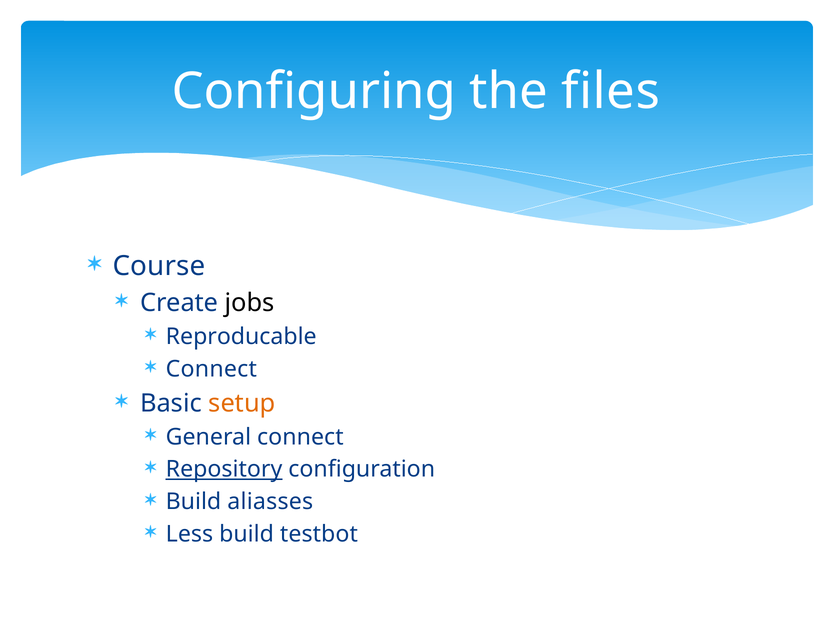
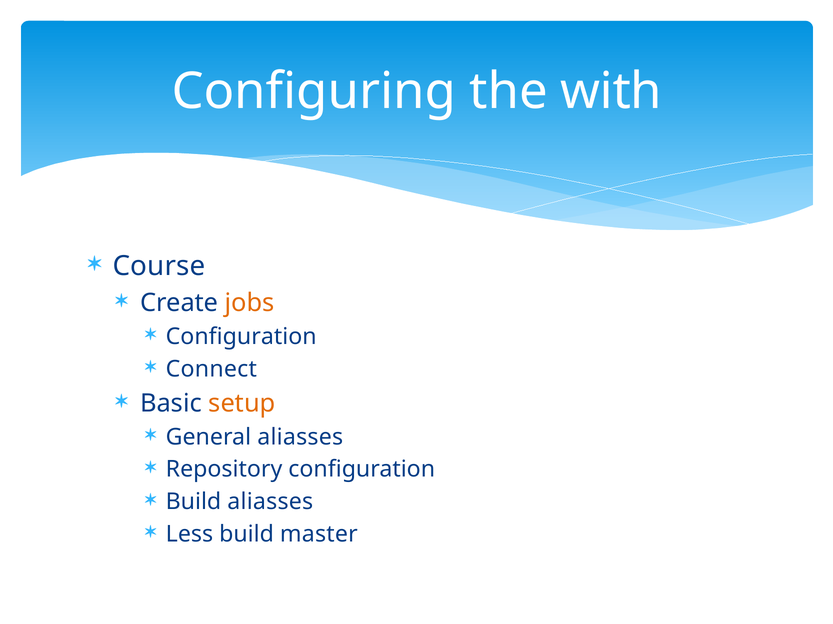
files: files -> with
jobs colour: black -> orange
Reproducable at (241, 337): Reproducable -> Configuration
General connect: connect -> aliasses
Repository underline: present -> none
testbot: testbot -> master
